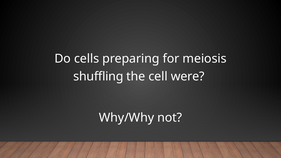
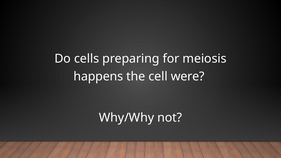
shuffling: shuffling -> happens
